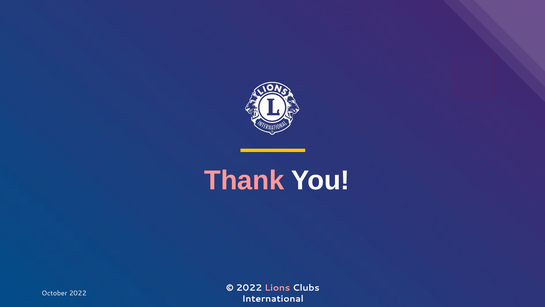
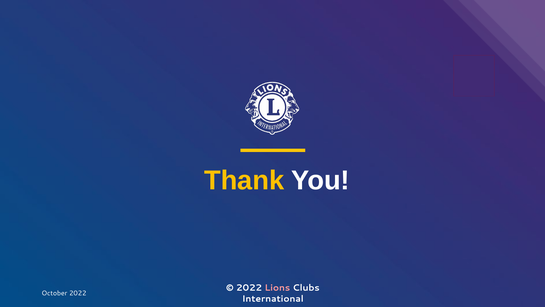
Thank colour: pink -> yellow
